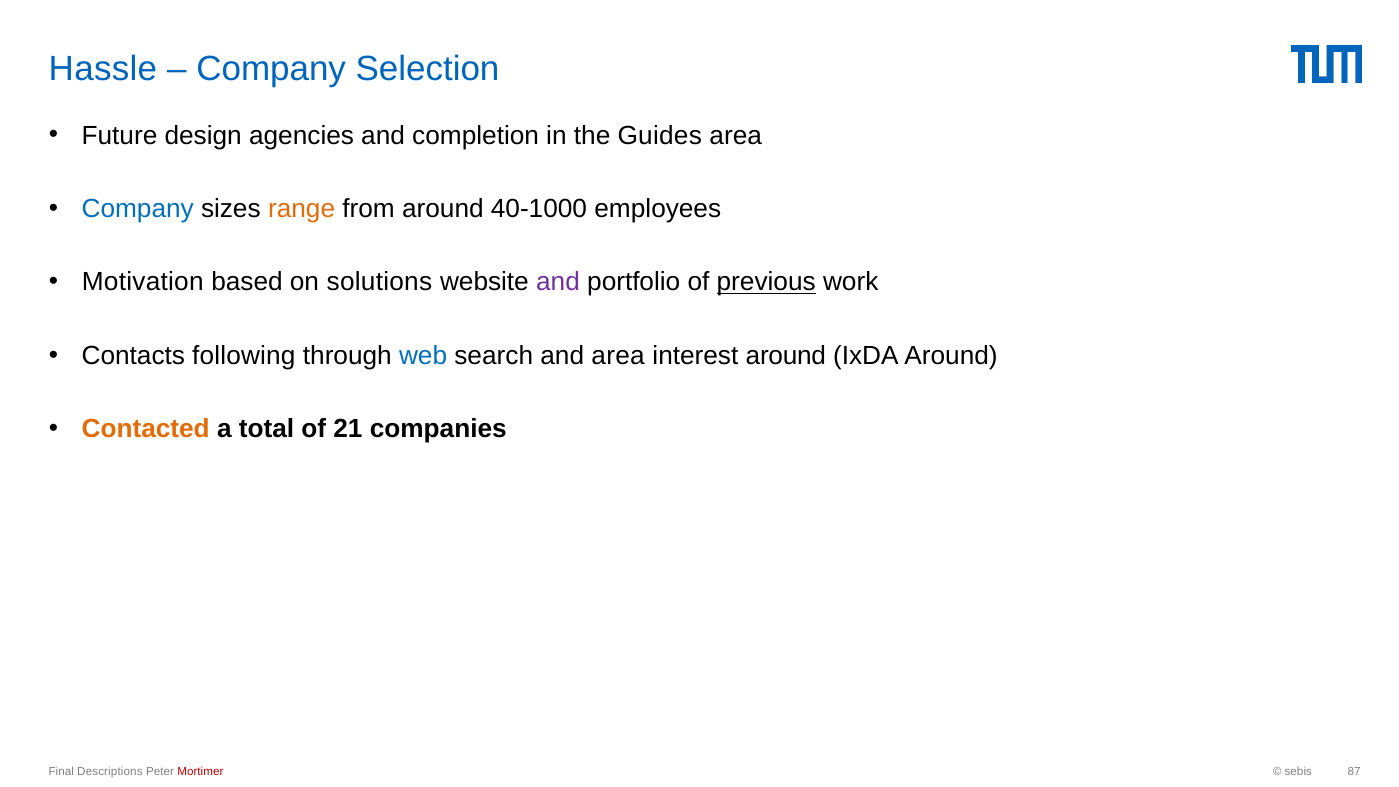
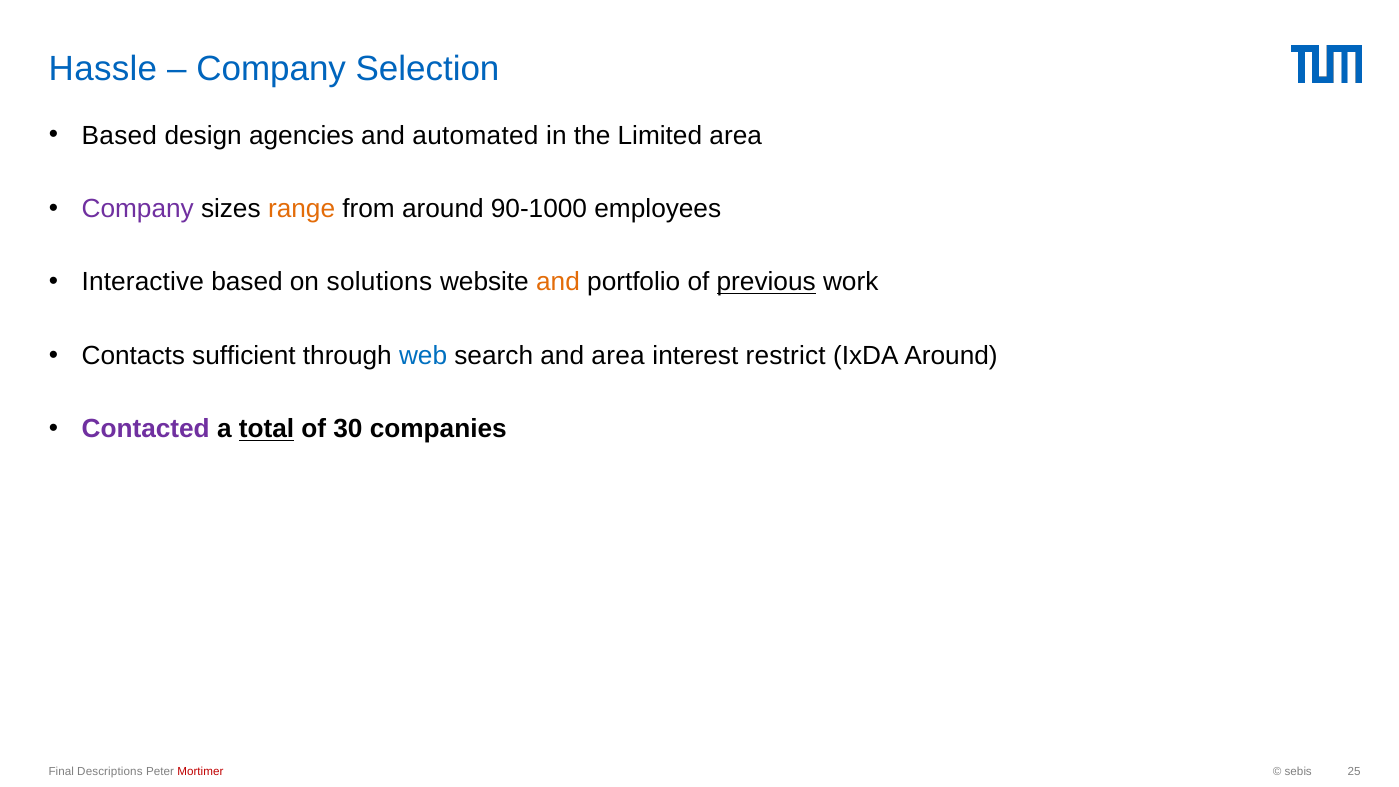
Future at (120, 135): Future -> Based
completion: completion -> automated
Guides: Guides -> Limited
Company at (138, 209) colour: blue -> purple
40-1000: 40-1000 -> 90-1000
Motivation: Motivation -> Interactive
and at (558, 282) colour: purple -> orange
following: following -> sufficient
interest around: around -> restrict
Contacted colour: orange -> purple
total underline: none -> present
21: 21 -> 30
87: 87 -> 25
